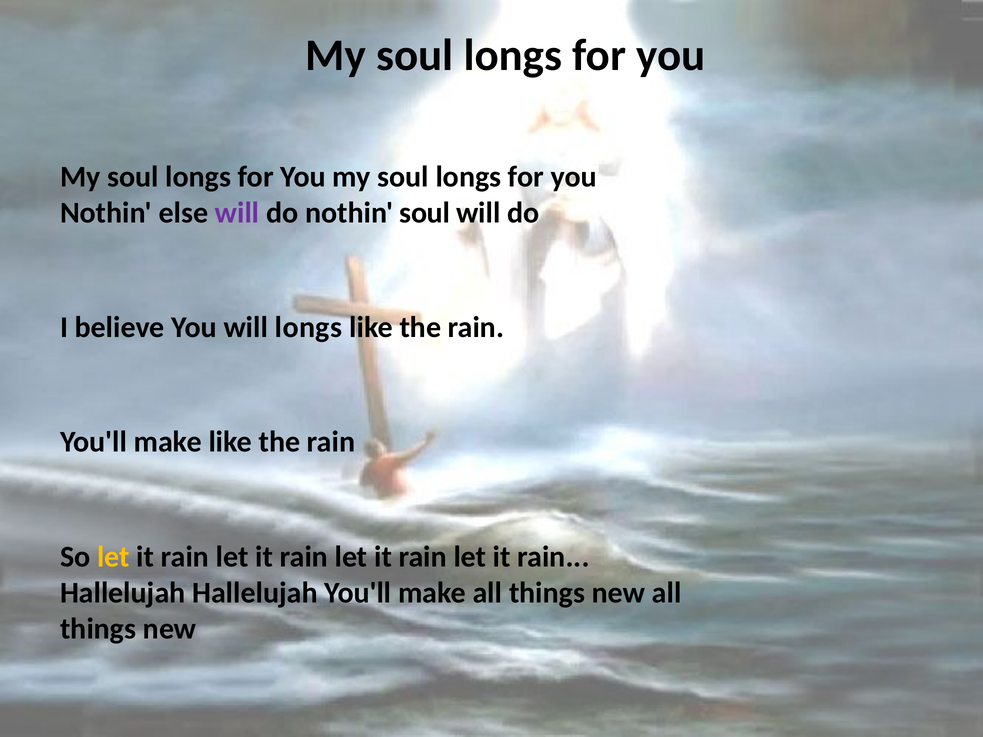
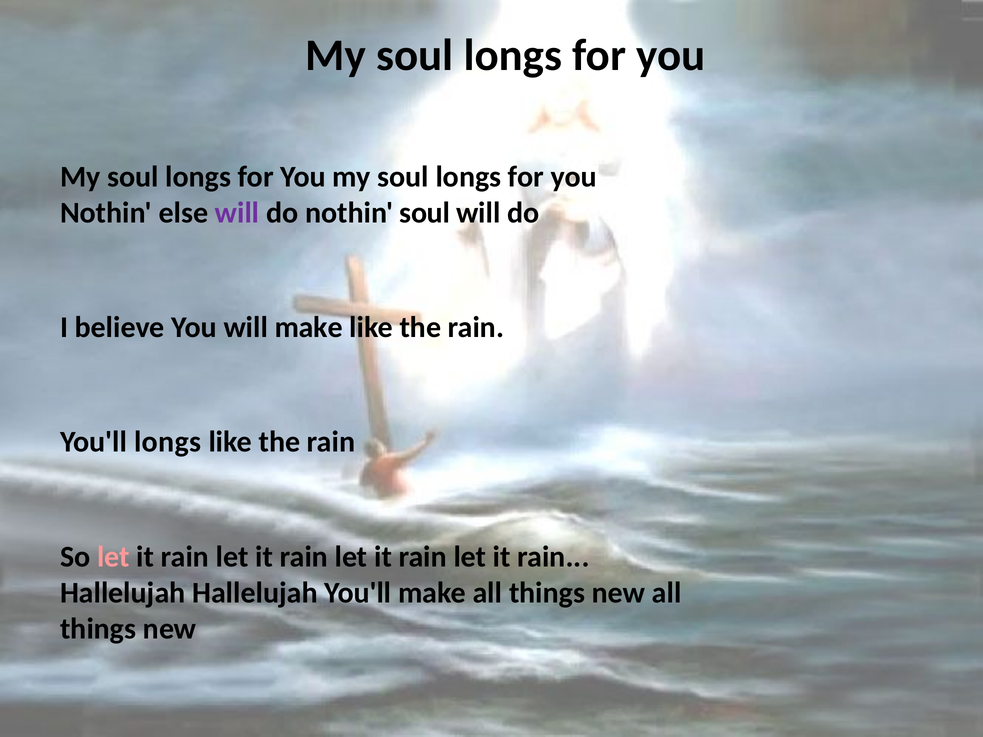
will longs: longs -> make
make at (168, 442): make -> longs
let at (113, 557) colour: yellow -> pink
